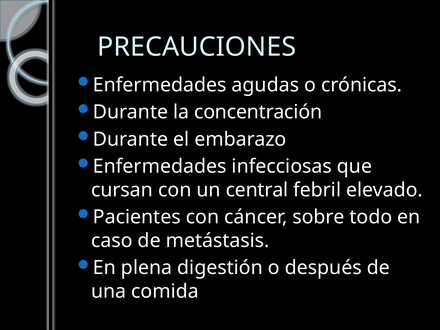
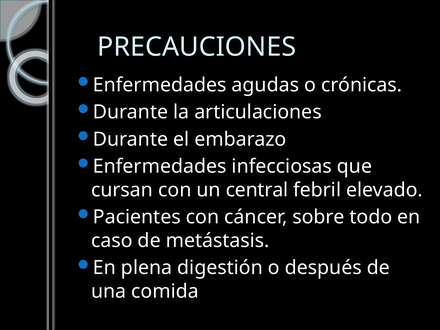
concentración: concentración -> articulaciones
